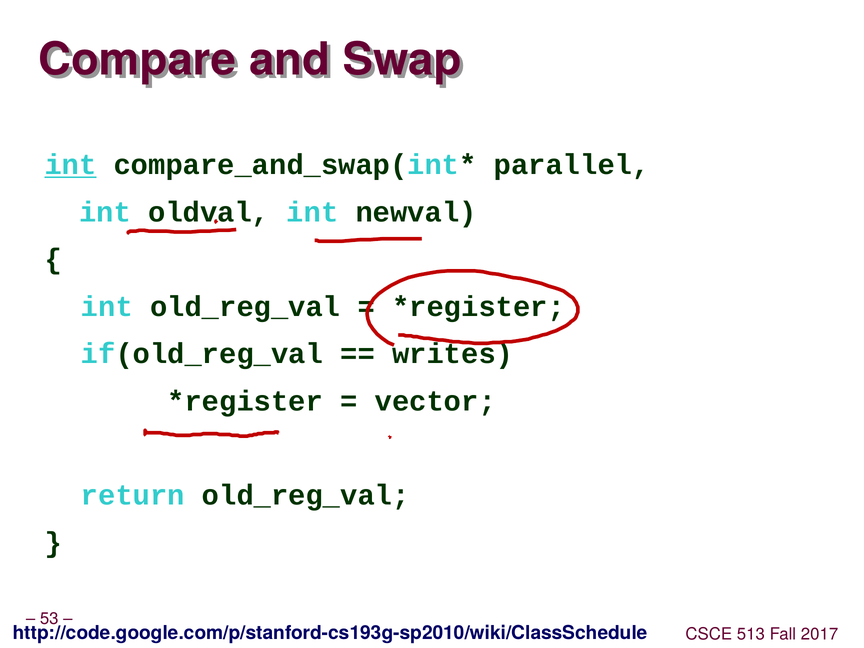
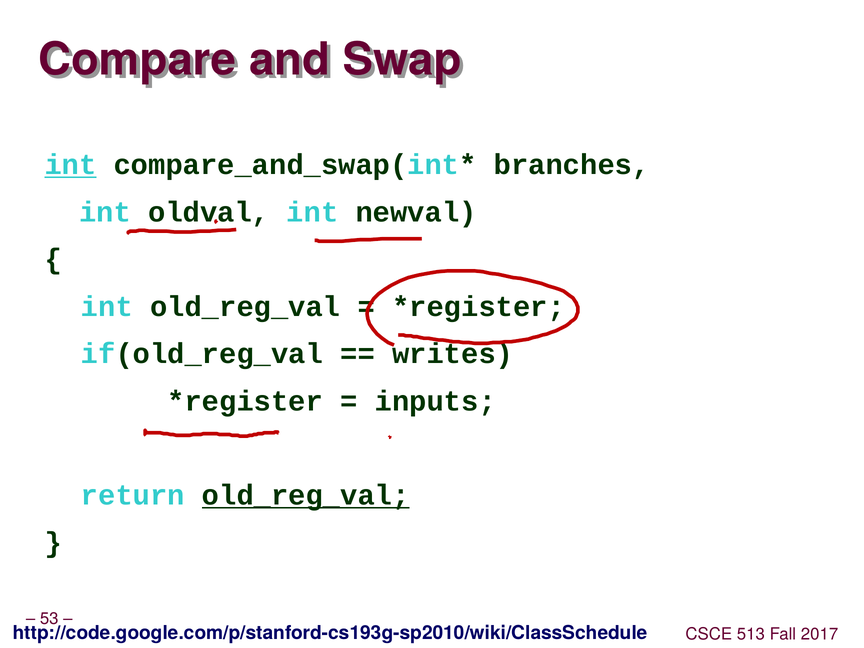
parallel: parallel -> branches
vector: vector -> inputs
old_reg_val at (306, 495) underline: none -> present
